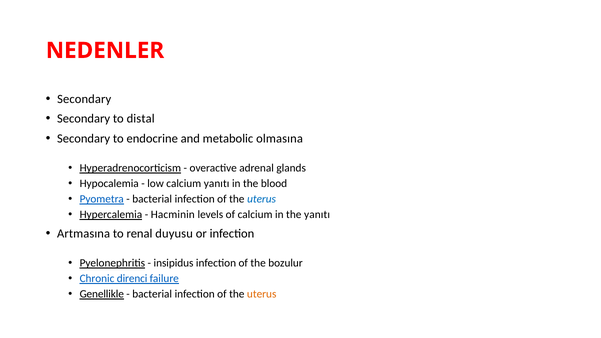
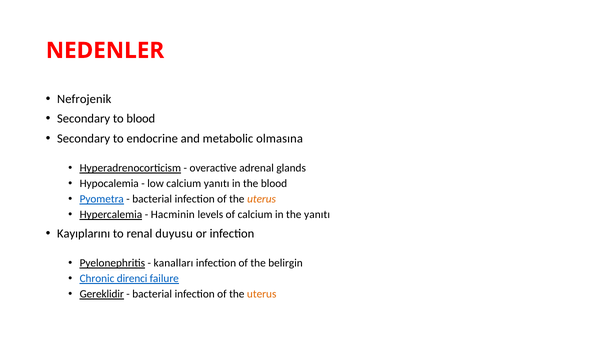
Secondary at (84, 99): Secondary -> Nefrojenik
to distal: distal -> blood
uterus at (262, 199) colour: blue -> orange
Artmasına: Artmasına -> Kayıplarını
insipidus: insipidus -> kanalları
bozulur: bozulur -> belirgin
Genellikle: Genellikle -> Gereklidir
